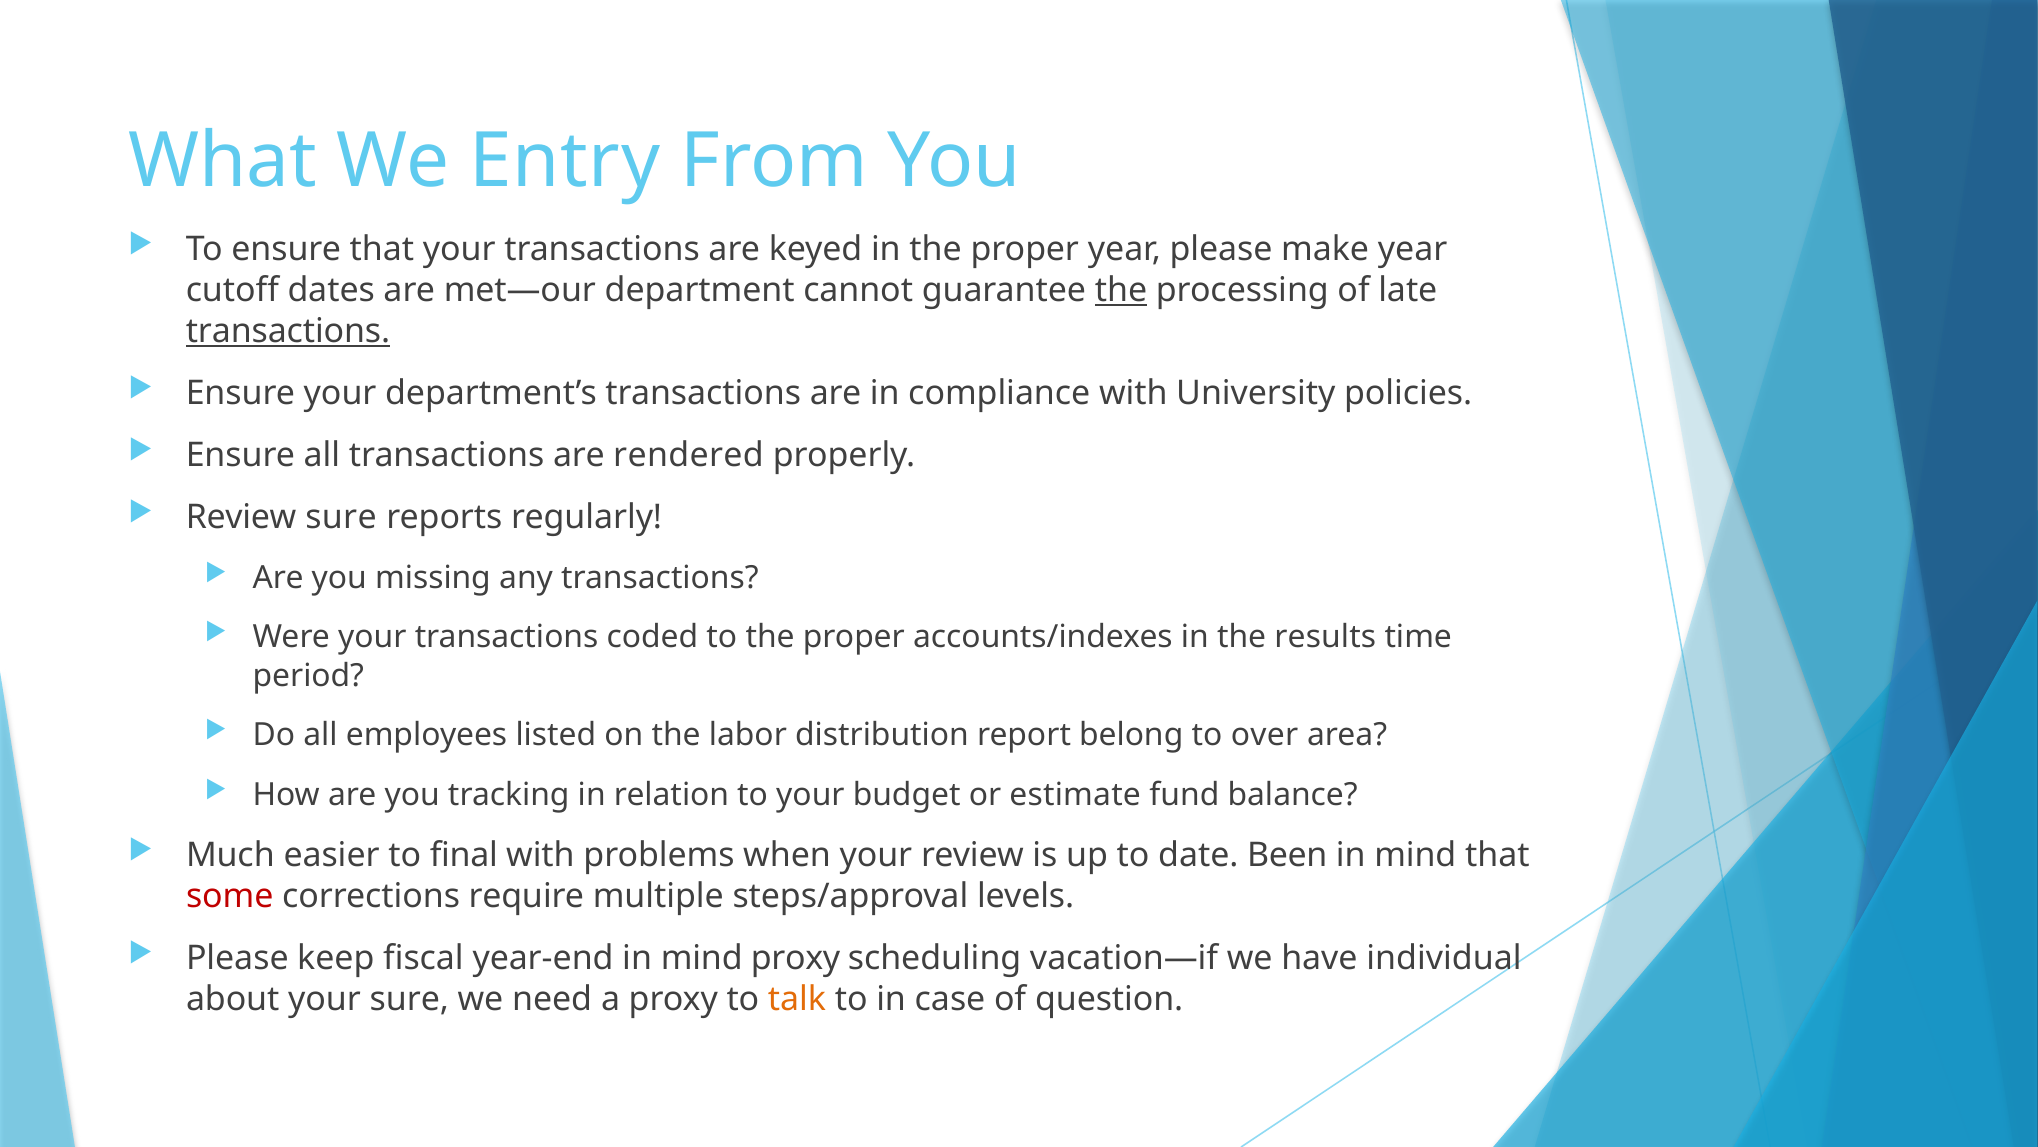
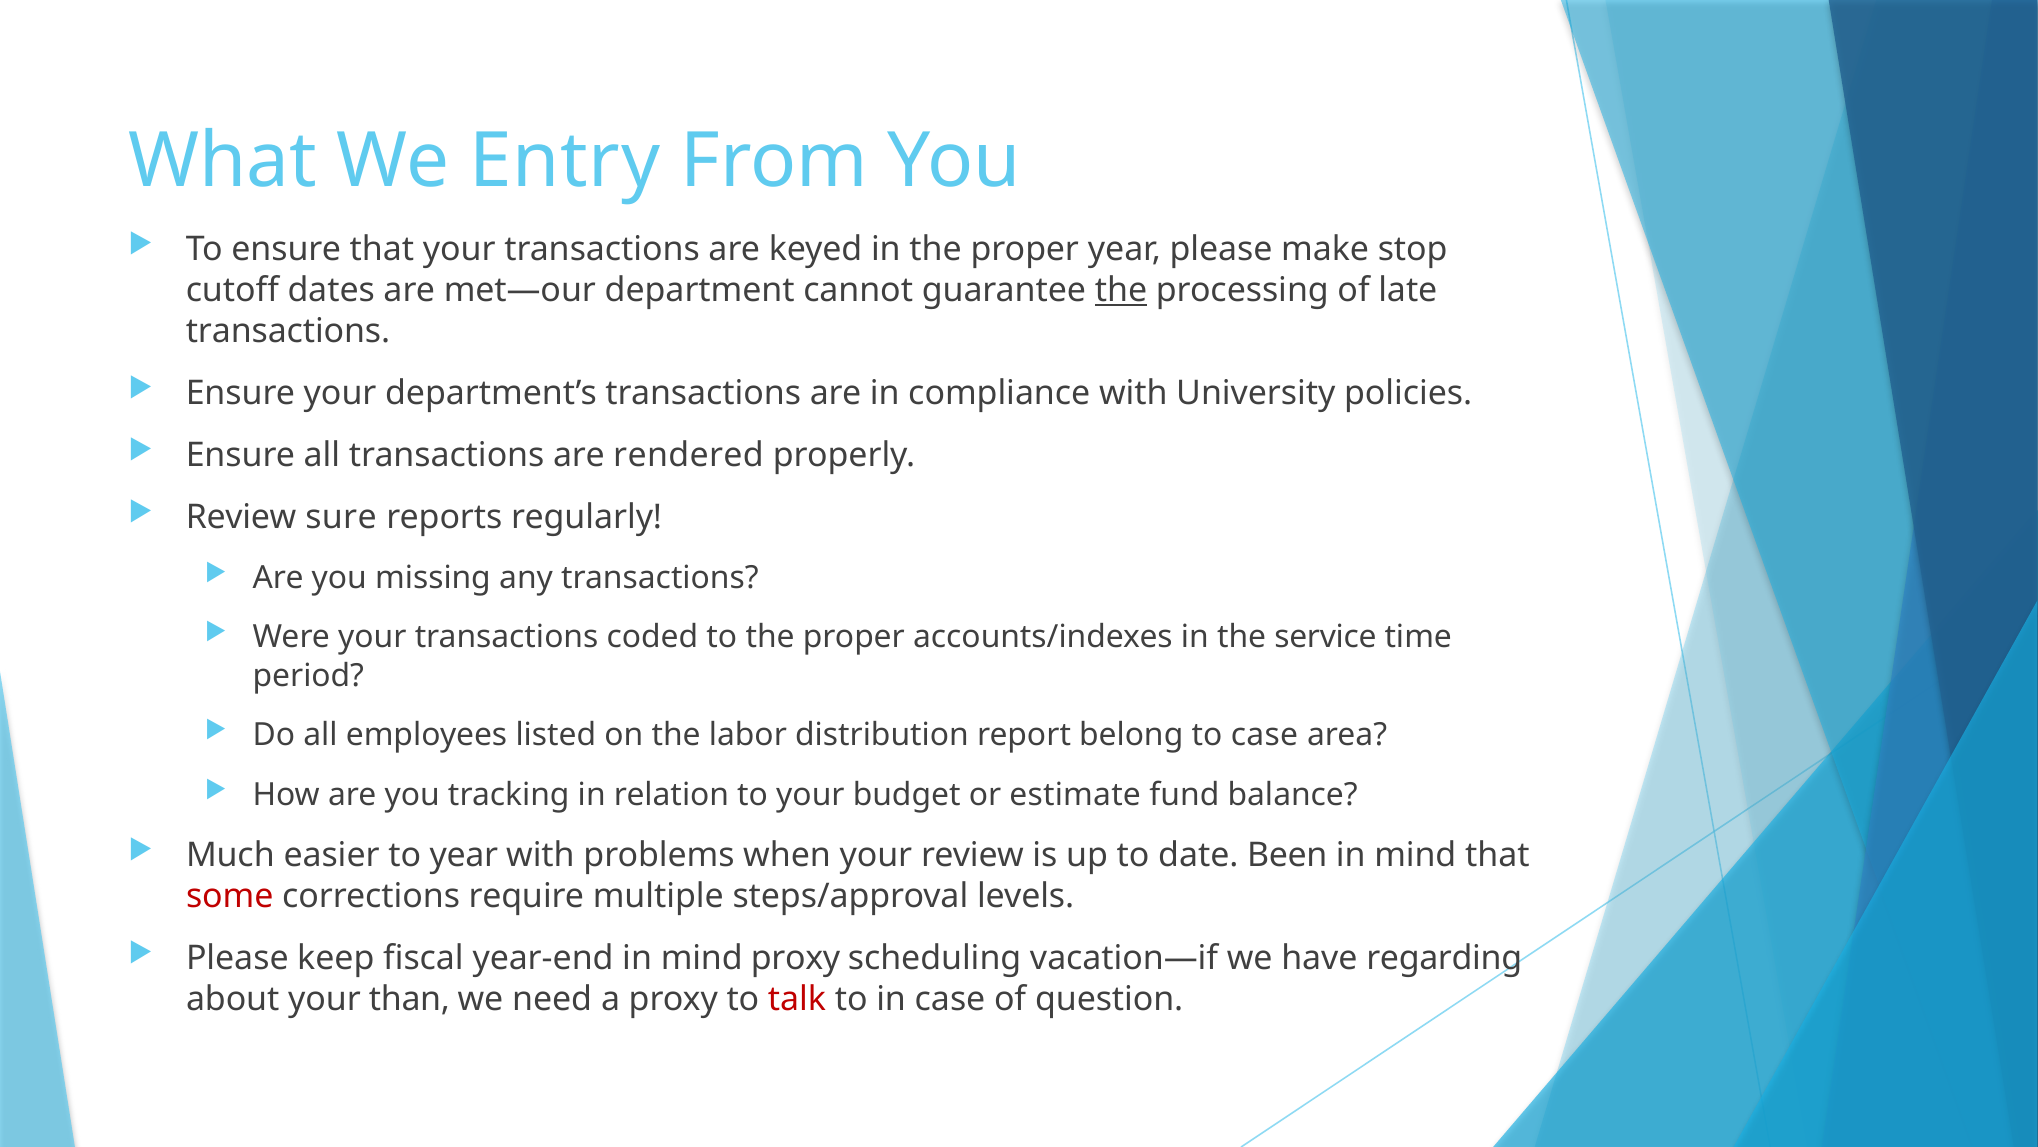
make year: year -> stop
transactions at (288, 331) underline: present -> none
results: results -> service
to over: over -> case
to final: final -> year
individual: individual -> regarding
your sure: sure -> than
talk colour: orange -> red
